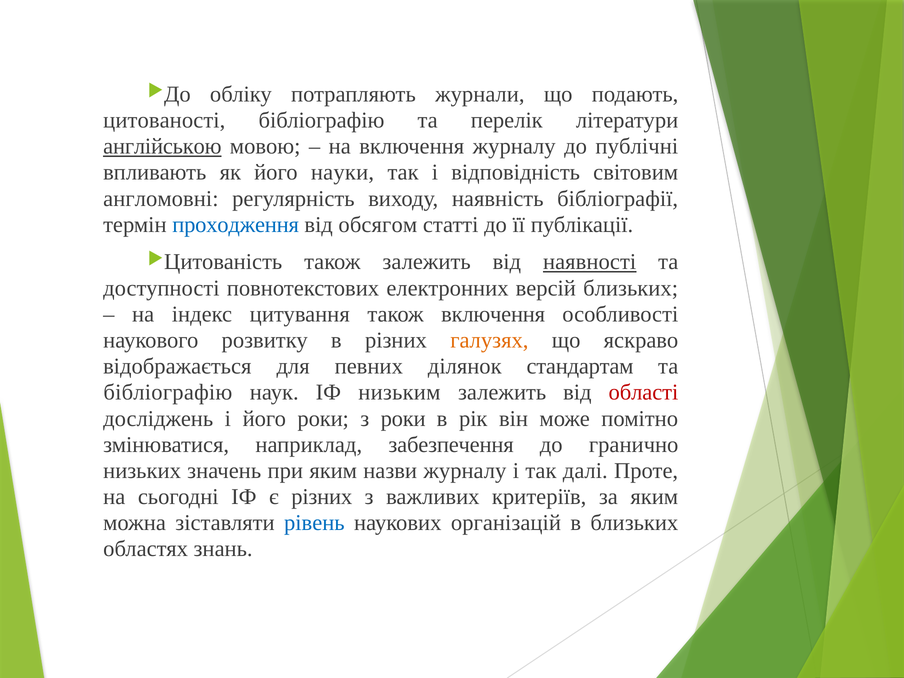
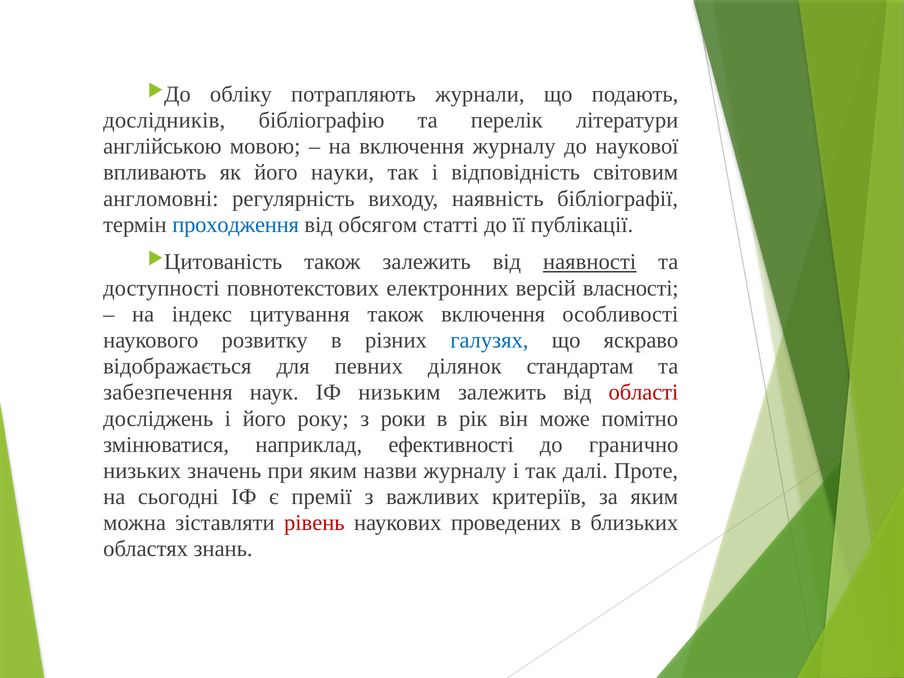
цитованості: цитованості -> дослідників
англійською underline: present -> none
публічні: публічні -> наукової
версій близьких: близьких -> власності
галузях colour: orange -> blue
бібліографію at (168, 392): бібліографію -> забезпечення
його роки: роки -> року
забезпечення: забезпечення -> ефективності
є різних: різних -> премії
рівень colour: blue -> red
організацій: організацій -> проведених
